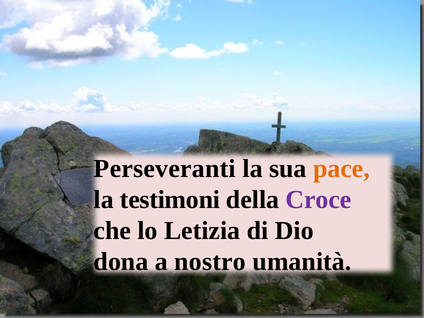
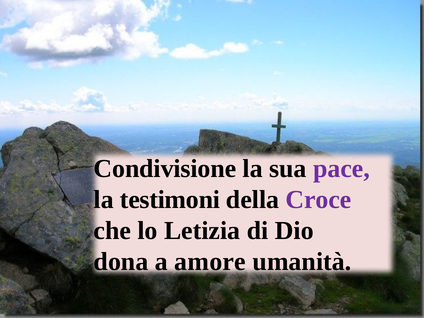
Perseveranti: Perseveranti -> Condivisione
pace colour: orange -> purple
nostro: nostro -> amore
